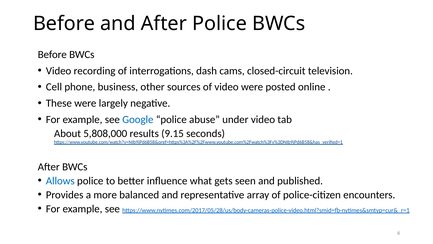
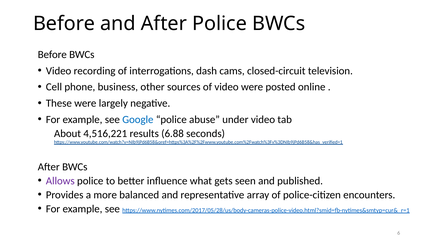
5,808,000: 5,808,000 -> 4,516,221
9.15: 9.15 -> 6.88
Allows colour: blue -> purple
